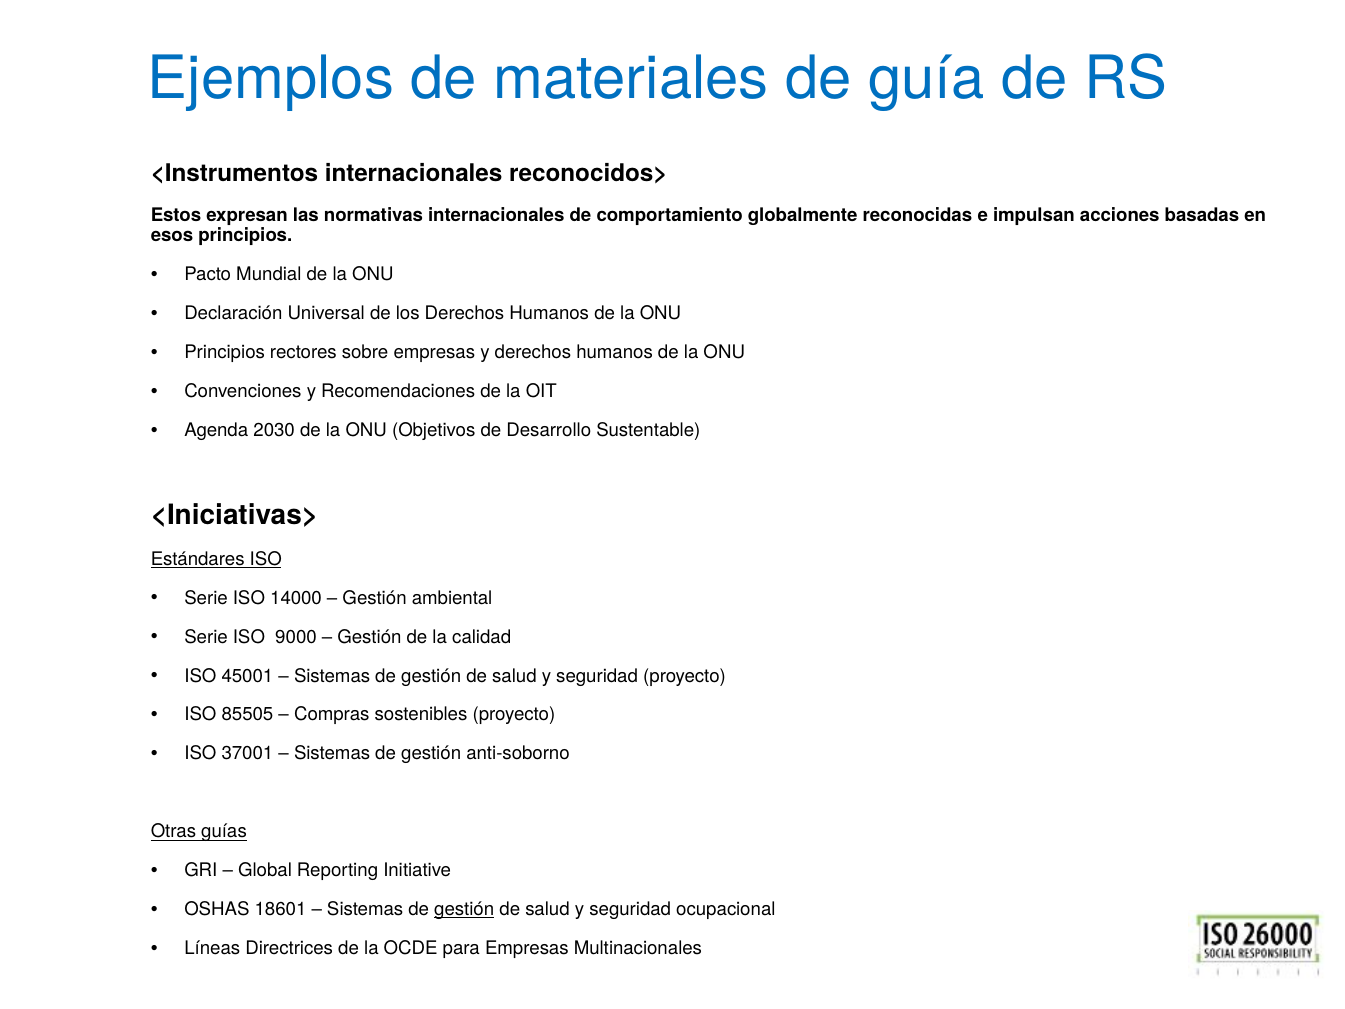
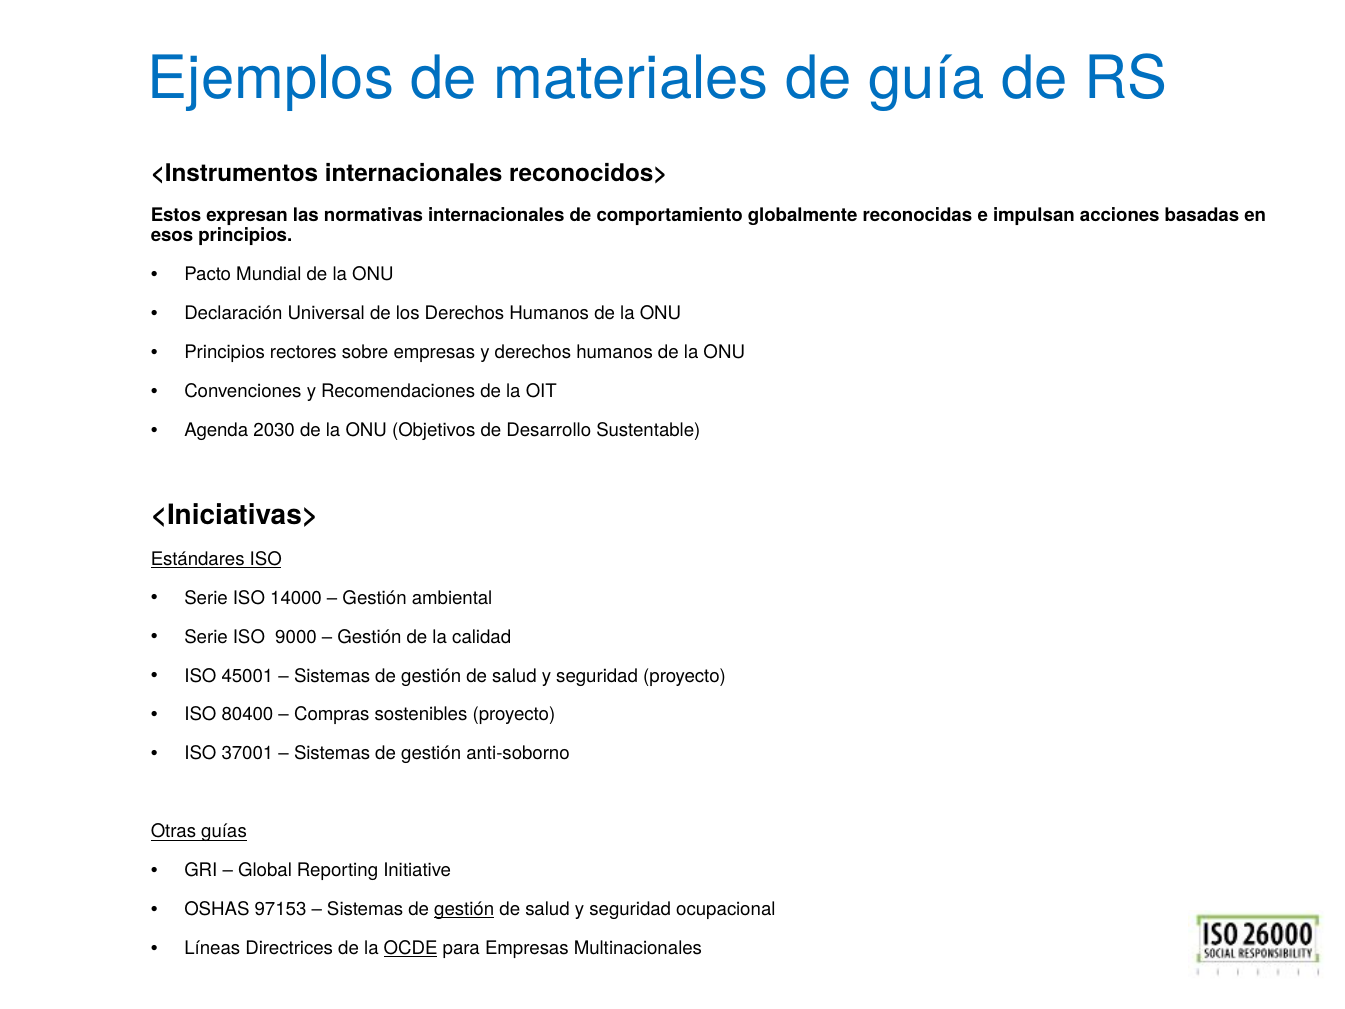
85505: 85505 -> 80400
18601: 18601 -> 97153
OCDE underline: none -> present
